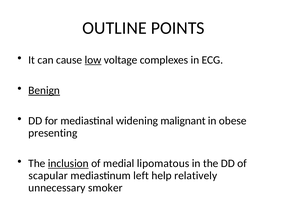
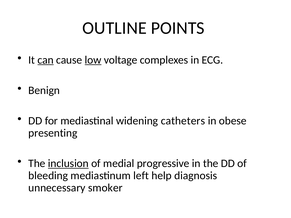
can underline: none -> present
Benign underline: present -> none
malignant: malignant -> catheters
lipomatous: lipomatous -> progressive
scapular: scapular -> bleeding
relatively: relatively -> diagnosis
